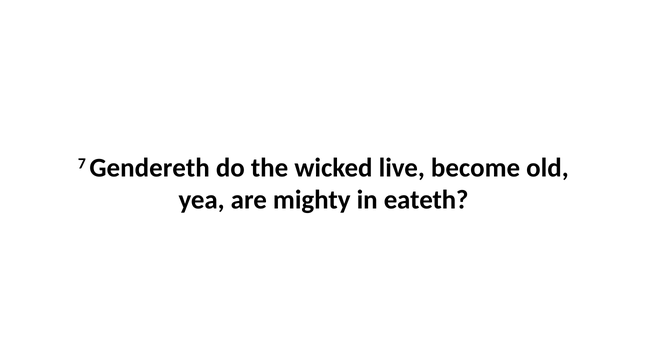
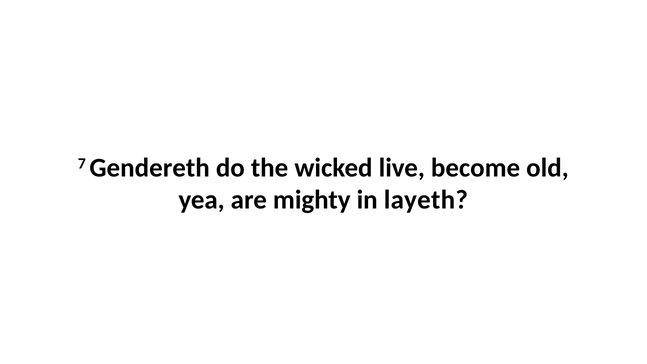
eateth: eateth -> layeth
